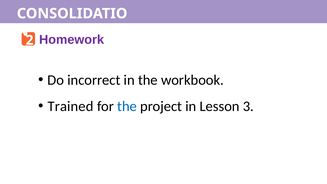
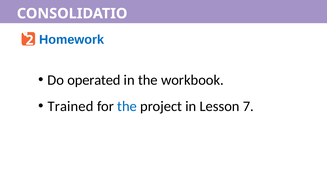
Homework colour: purple -> blue
incorrect: incorrect -> operated
3: 3 -> 7
